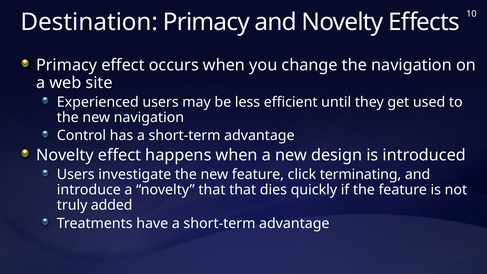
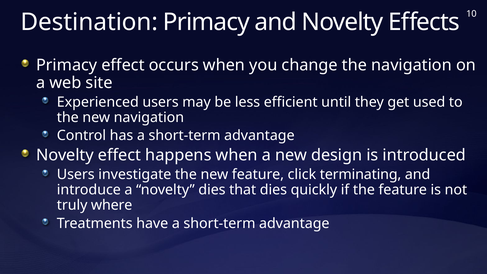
novelty that: that -> dies
added: added -> where
